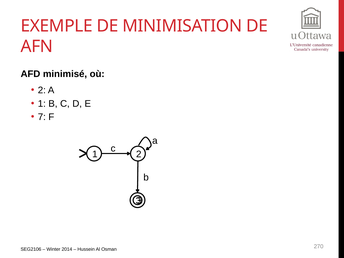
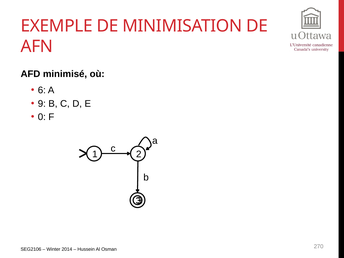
2 at (42, 90): 2 -> 6
1 at (42, 104): 1 -> 9
7: 7 -> 0
